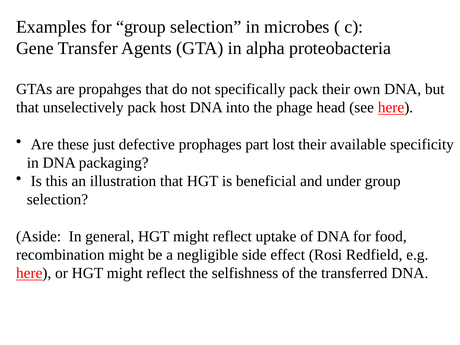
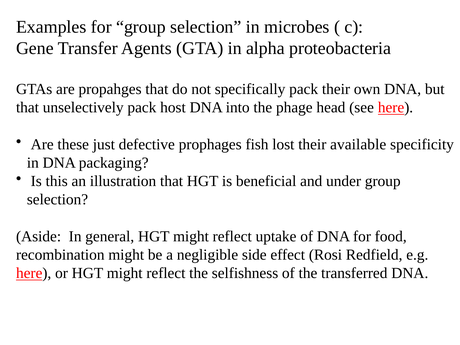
part: part -> fish
